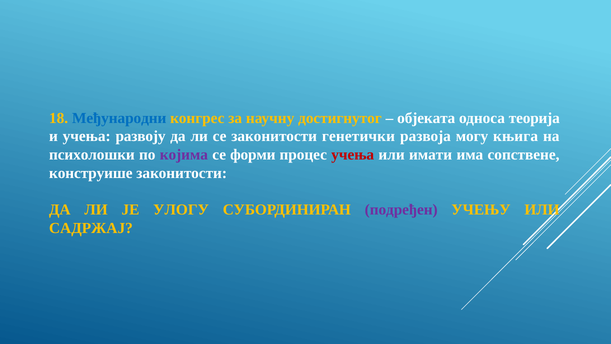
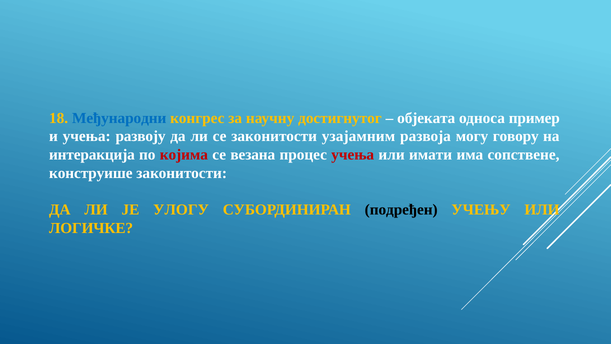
теорија: теорија -> пример
генетички: генетички -> узајамним
књига: књига -> говору
психолошки: психолошки -> интеракција
којима colour: purple -> red
форми: форми -> везана
подређен colour: purple -> black
САДРЖАЈ: САДРЖАЈ -> ЛОГИЧКЕ
